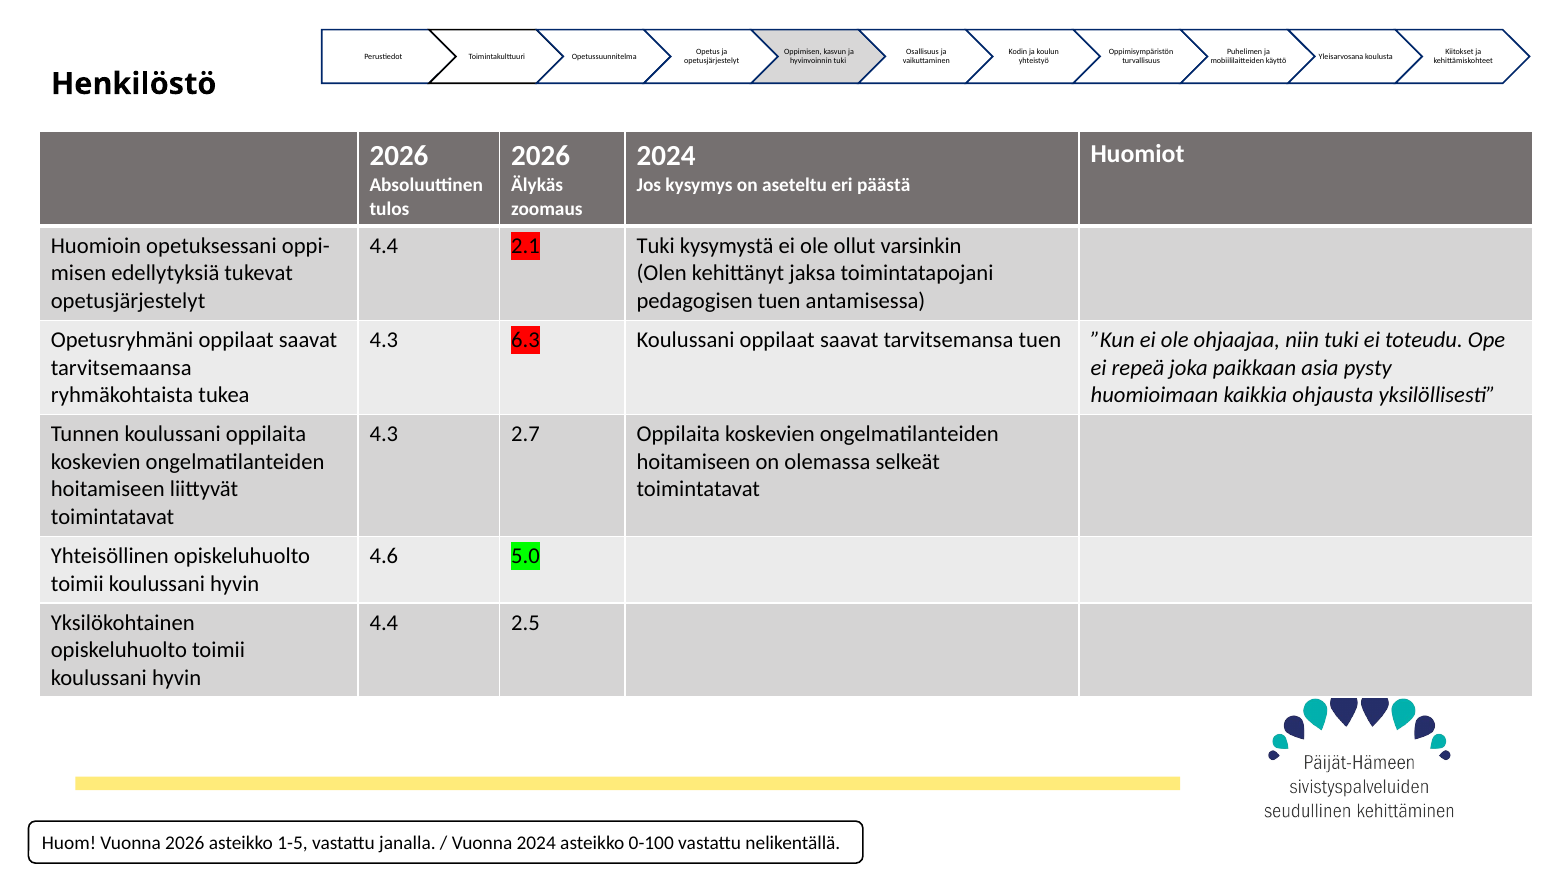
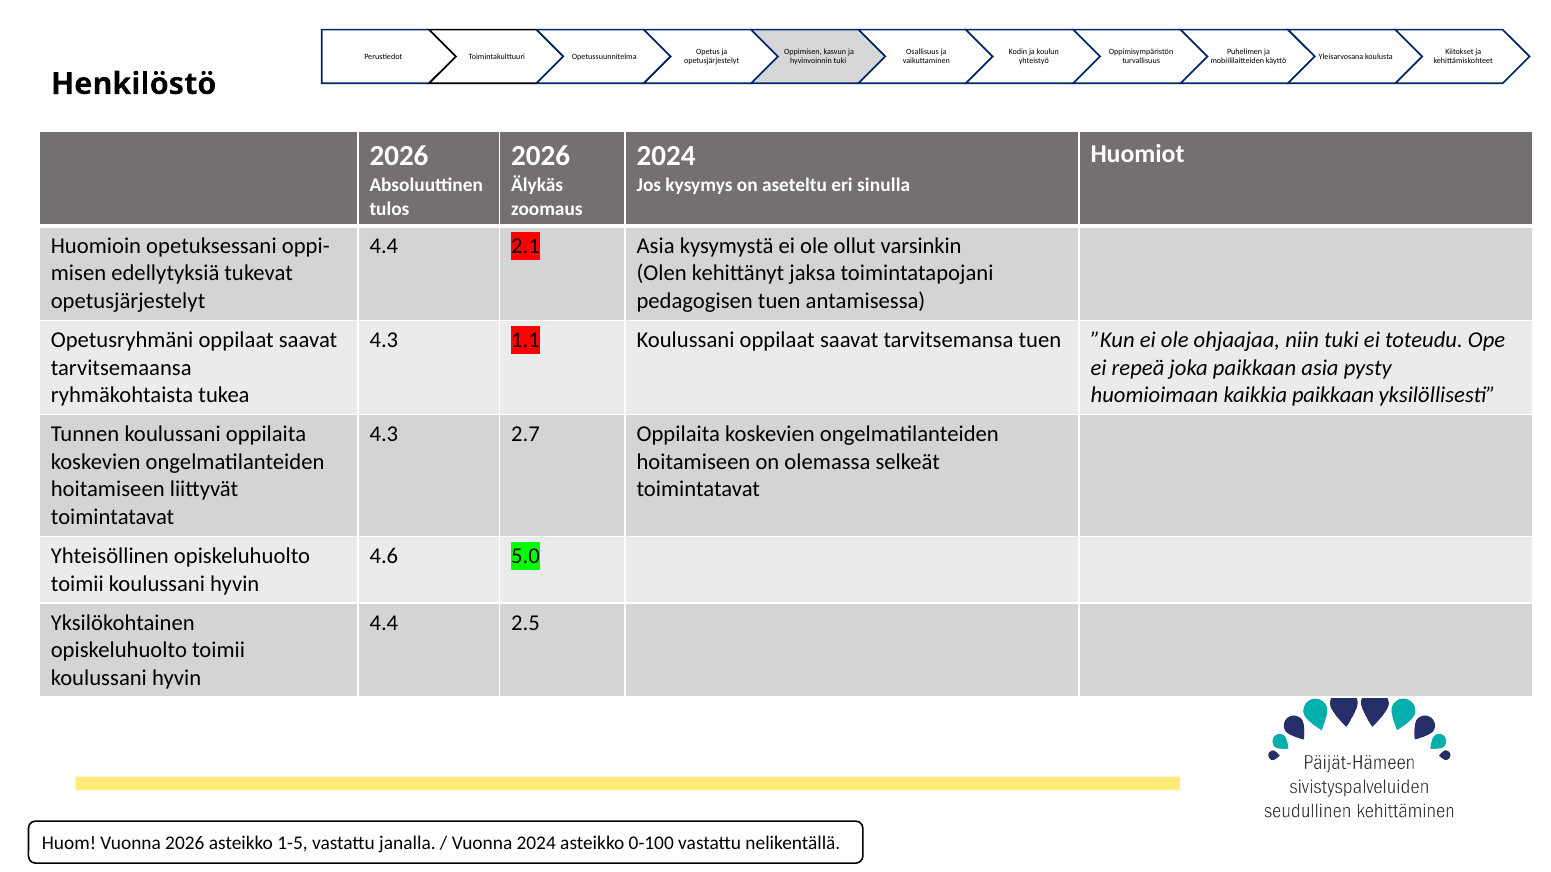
päästä: päästä -> sinulla
2.1 Tuki: Tuki -> Asia
6.3: 6.3 -> 1.1
kaikkia ohjausta: ohjausta -> paikkaan
